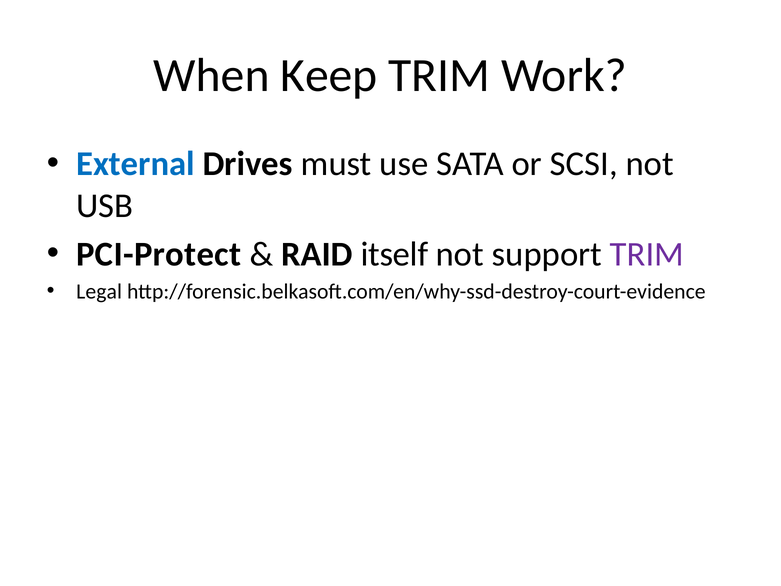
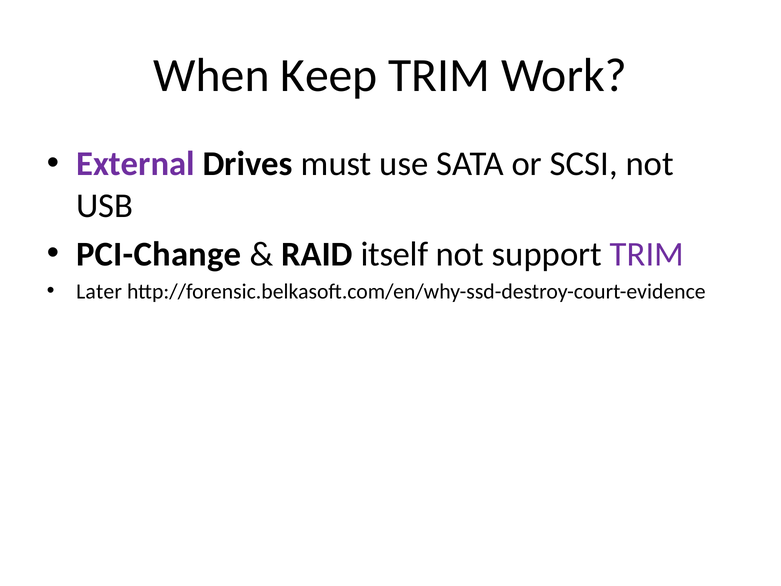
External colour: blue -> purple
PCI-Protect: PCI-Protect -> PCI-Change
Legal: Legal -> Later
